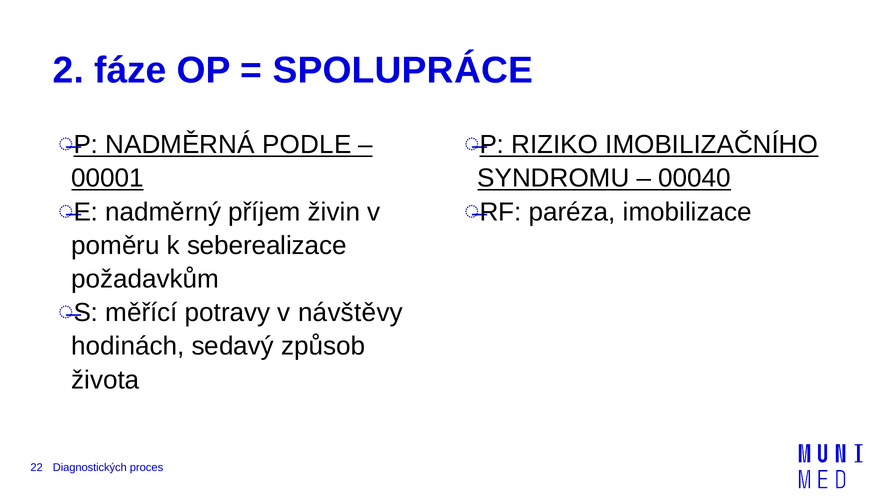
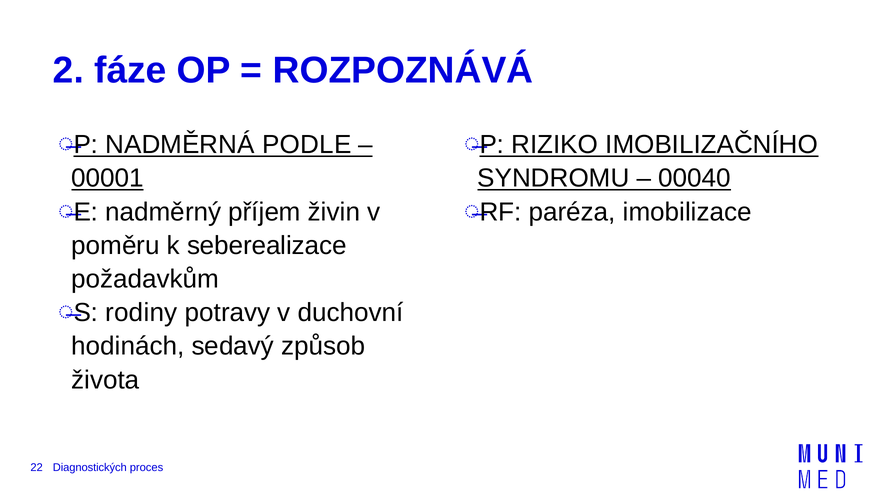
SPOLUPRÁCE: SPOLUPRÁCE -> ROZPOZNÁVÁ
měřící: měřící -> rodiny
návštěvy: návštěvy -> duchovní
